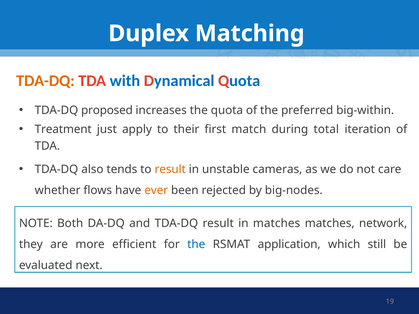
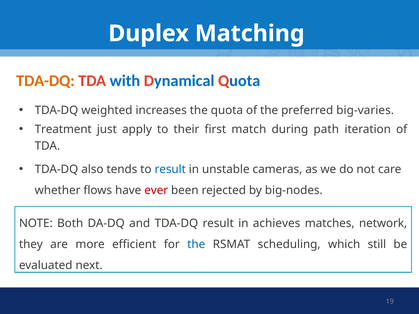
proposed: proposed -> weighted
big-within: big-within -> big-varies
total: total -> path
result at (170, 170) colour: orange -> blue
ever colour: orange -> red
in matches: matches -> achieves
application: application -> scheduling
